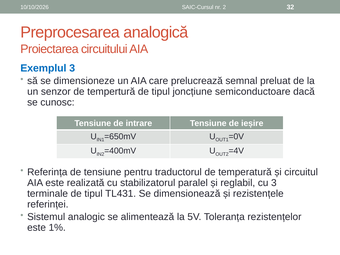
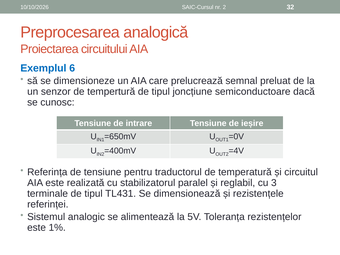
Exemplul 3: 3 -> 6
